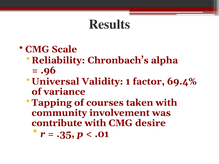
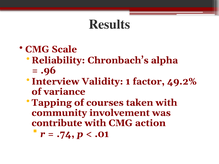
Universal: Universal -> Interview
69.4%: 69.4% -> 49.2%
desire: desire -> action
.35: .35 -> .74
